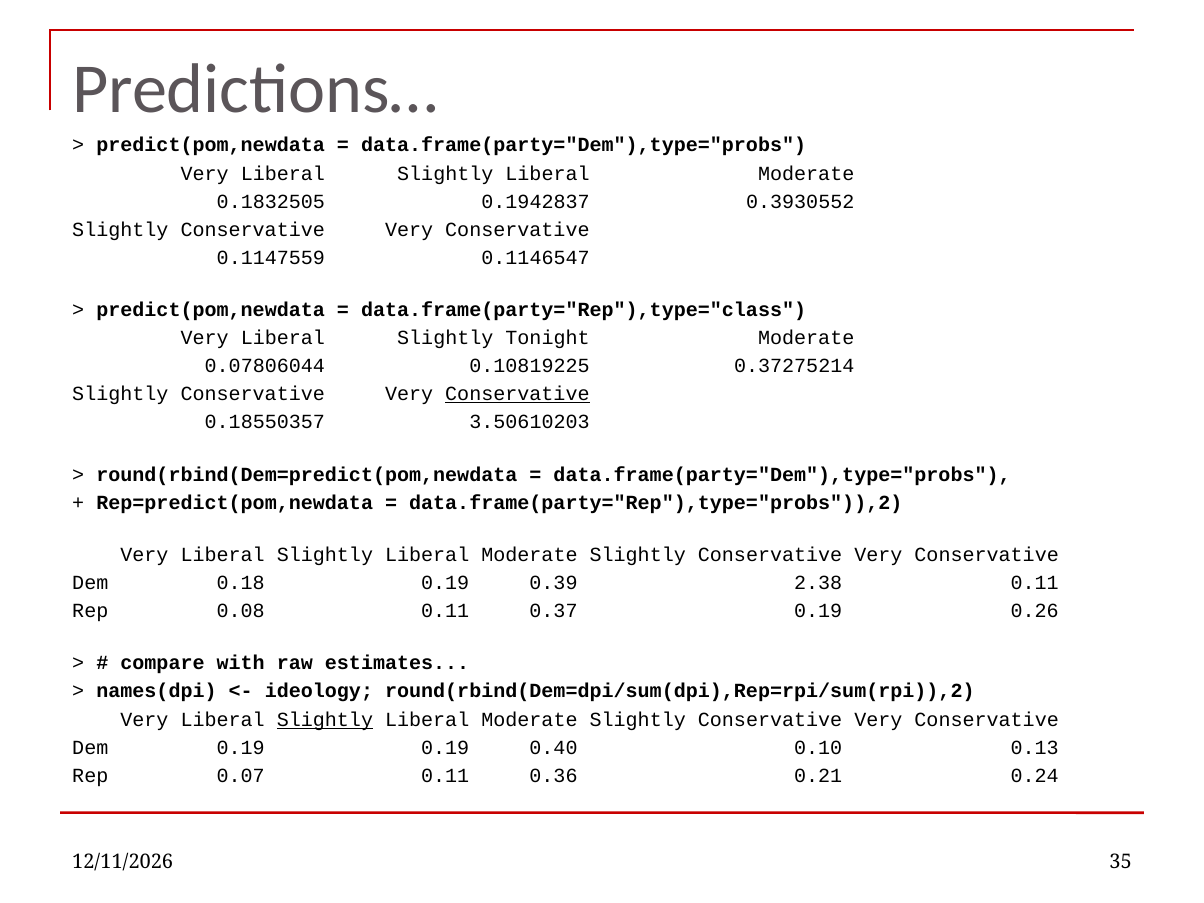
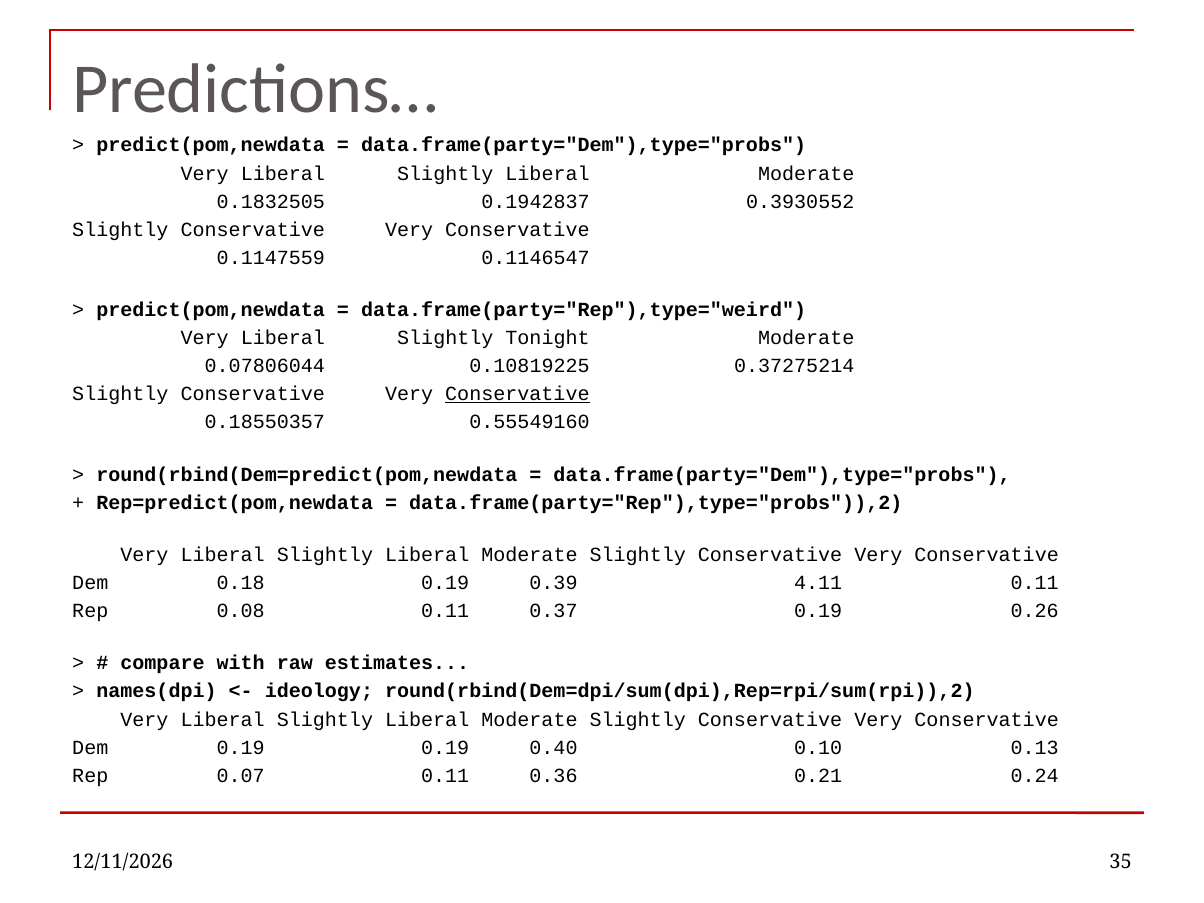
data.frame(party="Rep"),type="class: data.frame(party="Rep"),type="class -> data.frame(party="Rep"),type="weird
3.50610203: 3.50610203 -> 0.55549160
2.38: 2.38 -> 4.11
Slightly at (325, 719) underline: present -> none
